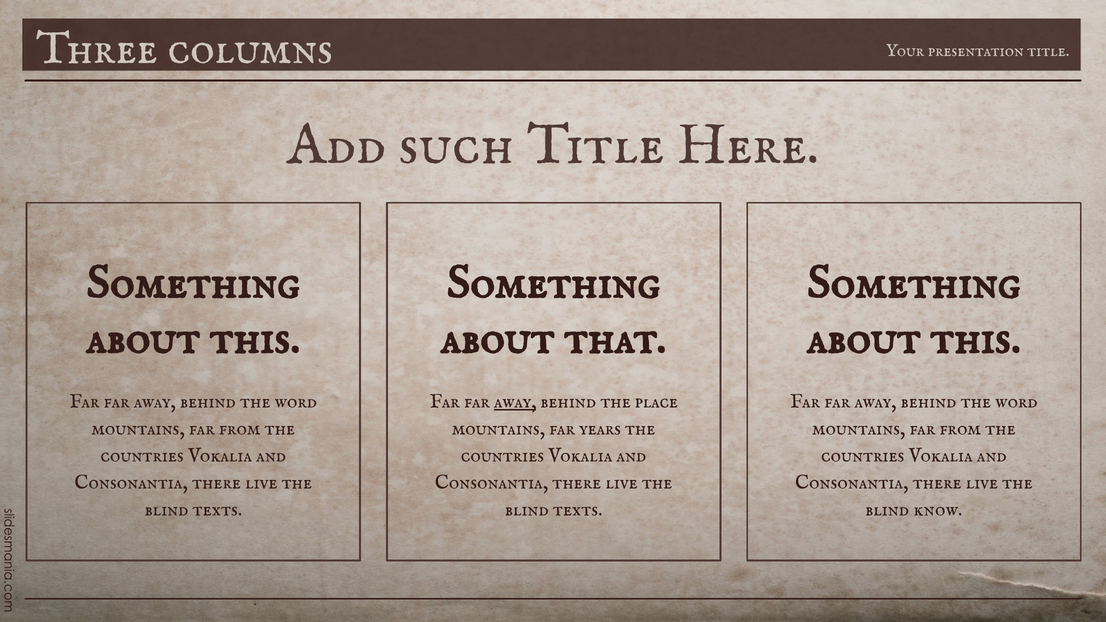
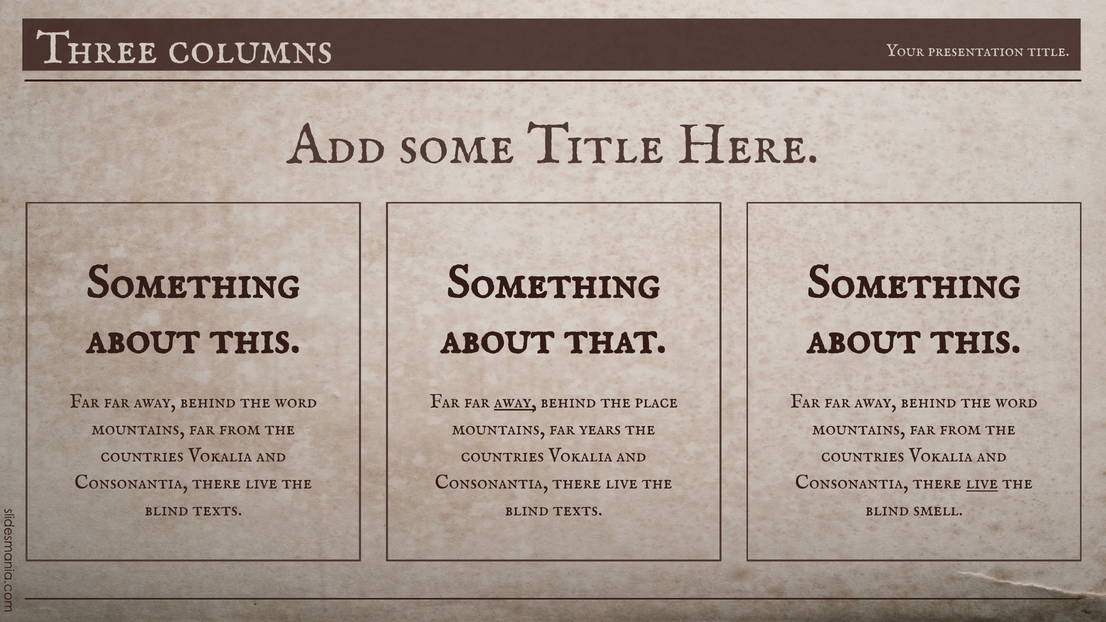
such: such -> some
live at (982, 483) underline: none -> present
know: know -> smell
